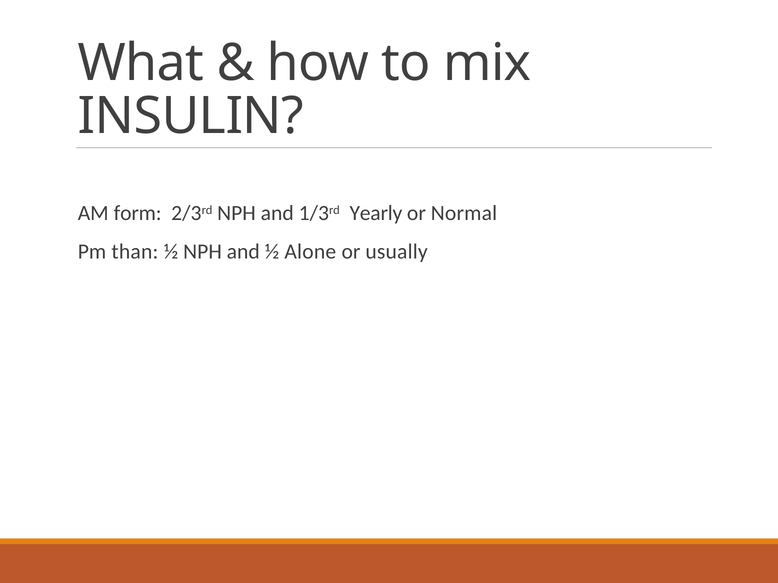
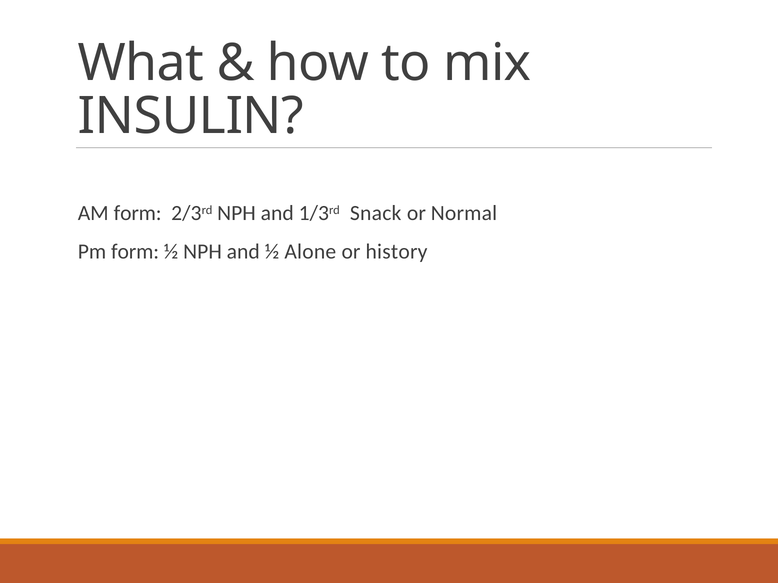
Yearly: Yearly -> Snack
Pm than: than -> form
usually: usually -> history
